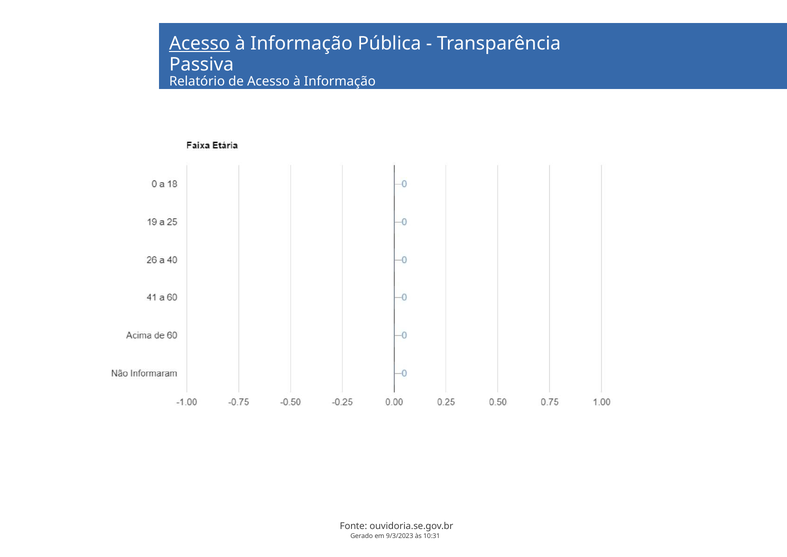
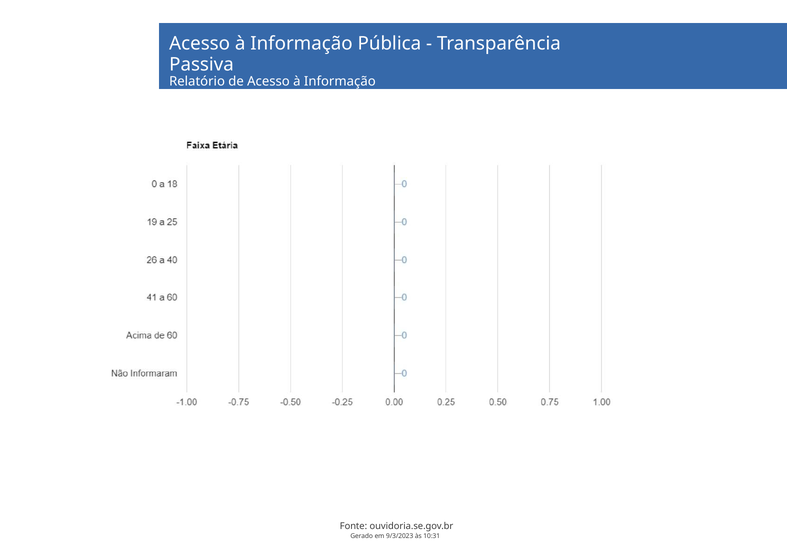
Acesso at (200, 43) underline: present -> none
